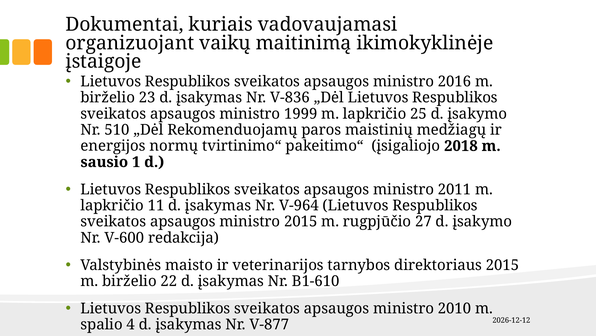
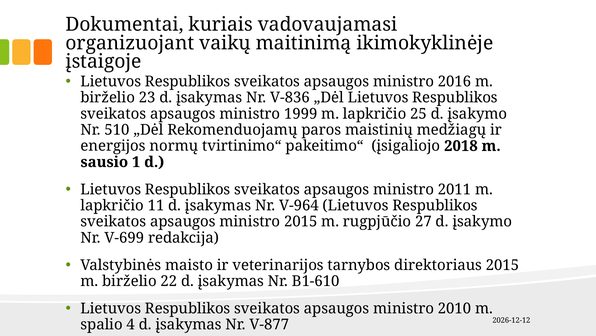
V-600: V-600 -> V-699
